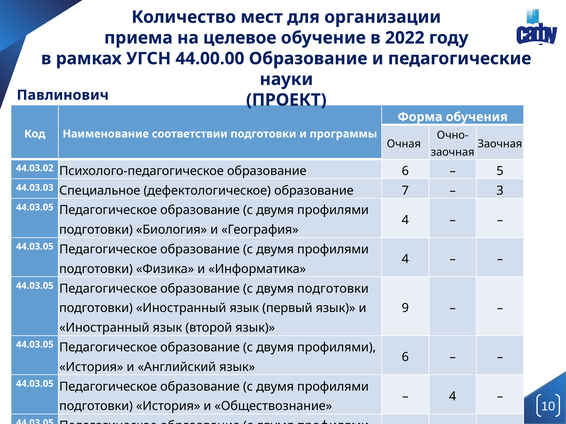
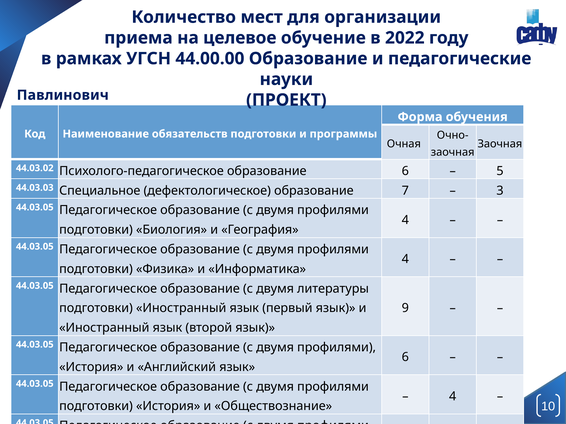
соответствии: соответствии -> обязательств
двумя подготовки: подготовки -> литературы
